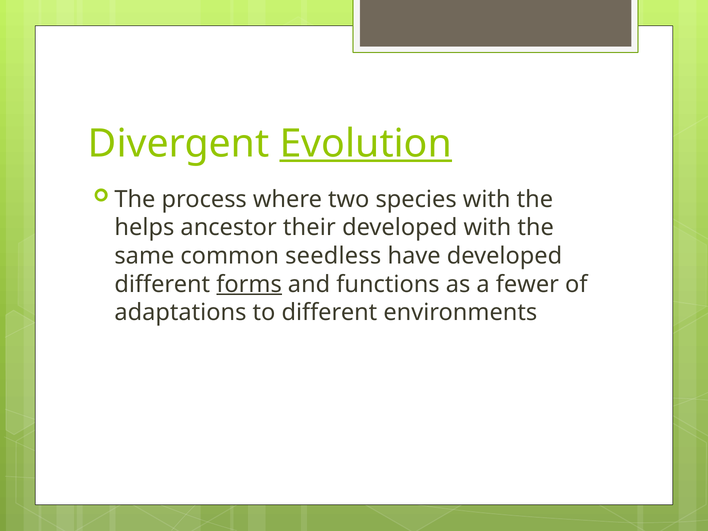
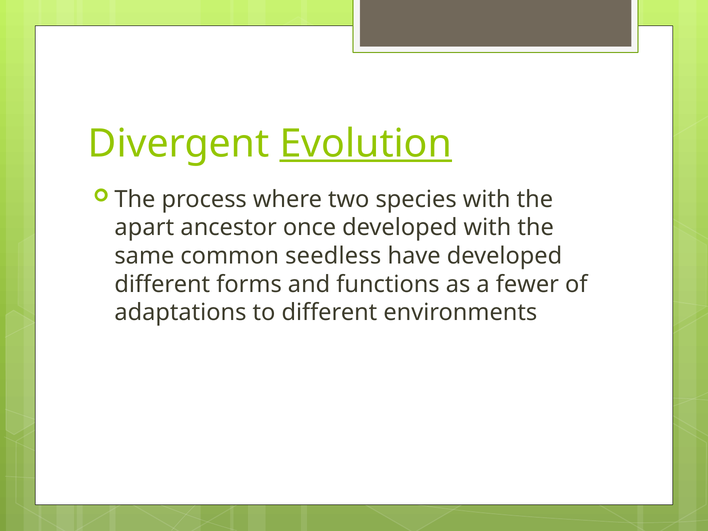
helps: helps -> apart
their: their -> once
forms underline: present -> none
